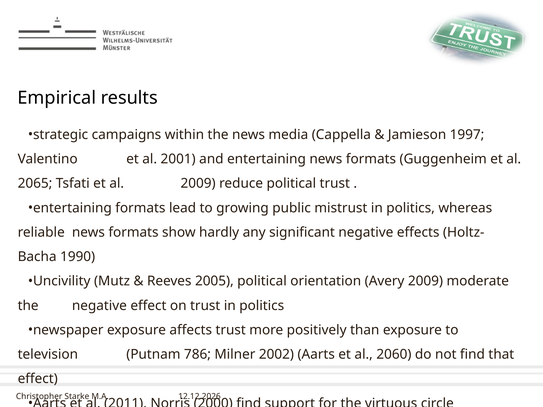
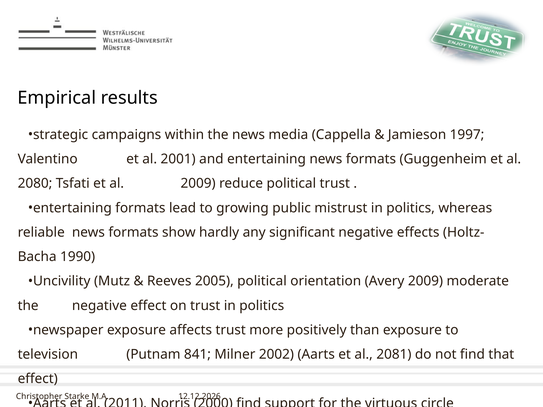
2065: 2065 -> 2080
786: 786 -> 841
2060: 2060 -> 2081
